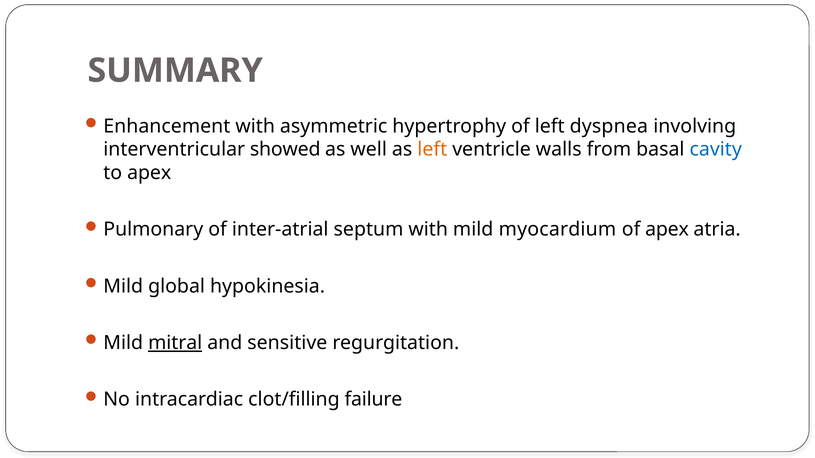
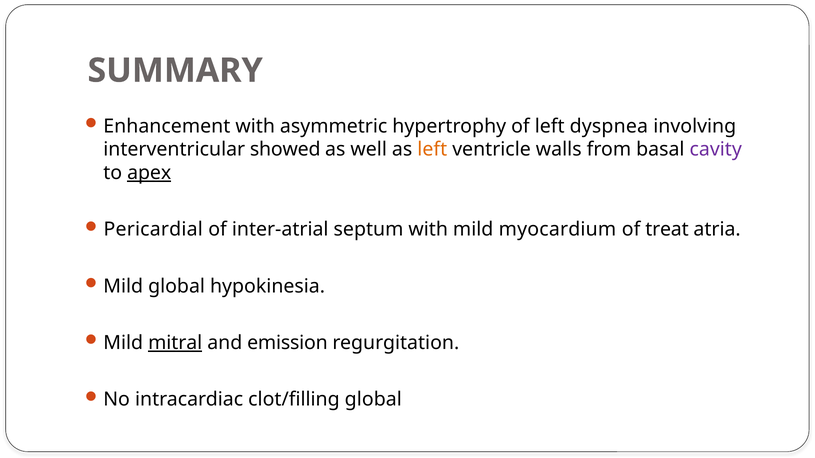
cavity colour: blue -> purple
apex at (149, 173) underline: none -> present
Pulmonary: Pulmonary -> Pericardial
of apex: apex -> treat
sensitive: sensitive -> emission
clot/filling failure: failure -> global
